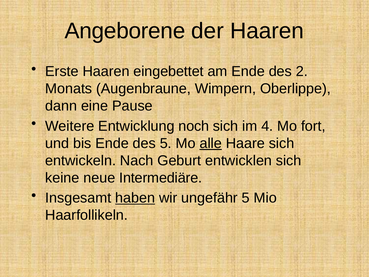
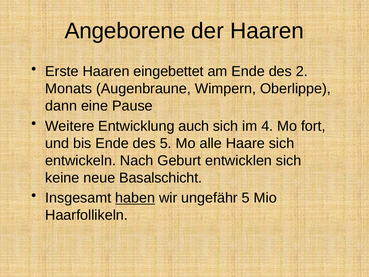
noch: noch -> auch
alle underline: present -> none
Intermediäre: Intermediäre -> Basalschicht
